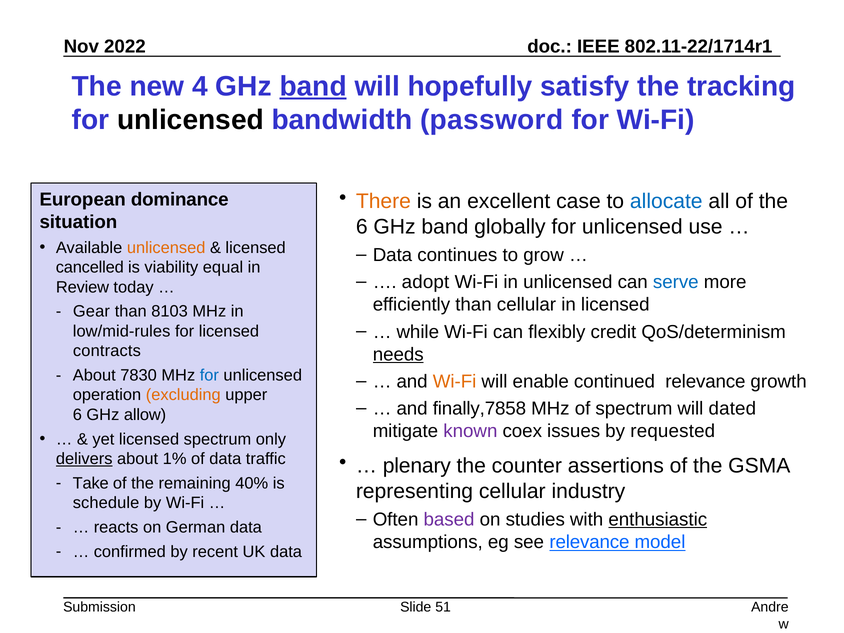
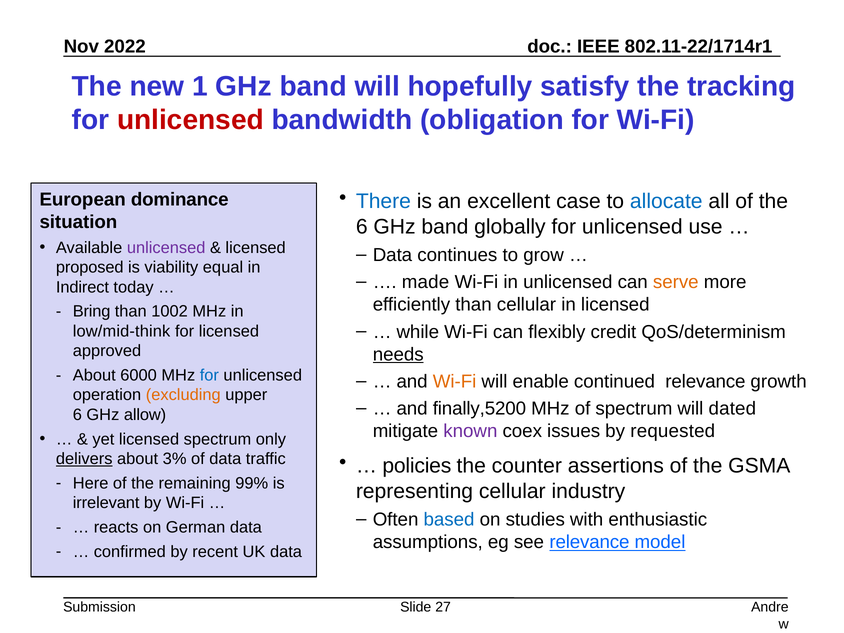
4: 4 -> 1
band at (313, 86) underline: present -> none
unlicensed at (190, 120) colour: black -> red
password: password -> obligation
There colour: orange -> blue
unlicensed at (166, 248) colour: orange -> purple
cancelled: cancelled -> proposed
adopt: adopt -> made
serve colour: blue -> orange
Review: Review -> Indirect
Gear: Gear -> Bring
8103: 8103 -> 1002
low/mid-rules: low/mid-rules -> low/mid-think
contracts: contracts -> approved
7830: 7830 -> 6000
finally,7858: finally,7858 -> finally,5200
1%: 1% -> 3%
plenary: plenary -> policies
Take: Take -> Here
40%: 40% -> 99%
schedule: schedule -> irrelevant
based colour: purple -> blue
enthusiastic underline: present -> none
51: 51 -> 27
